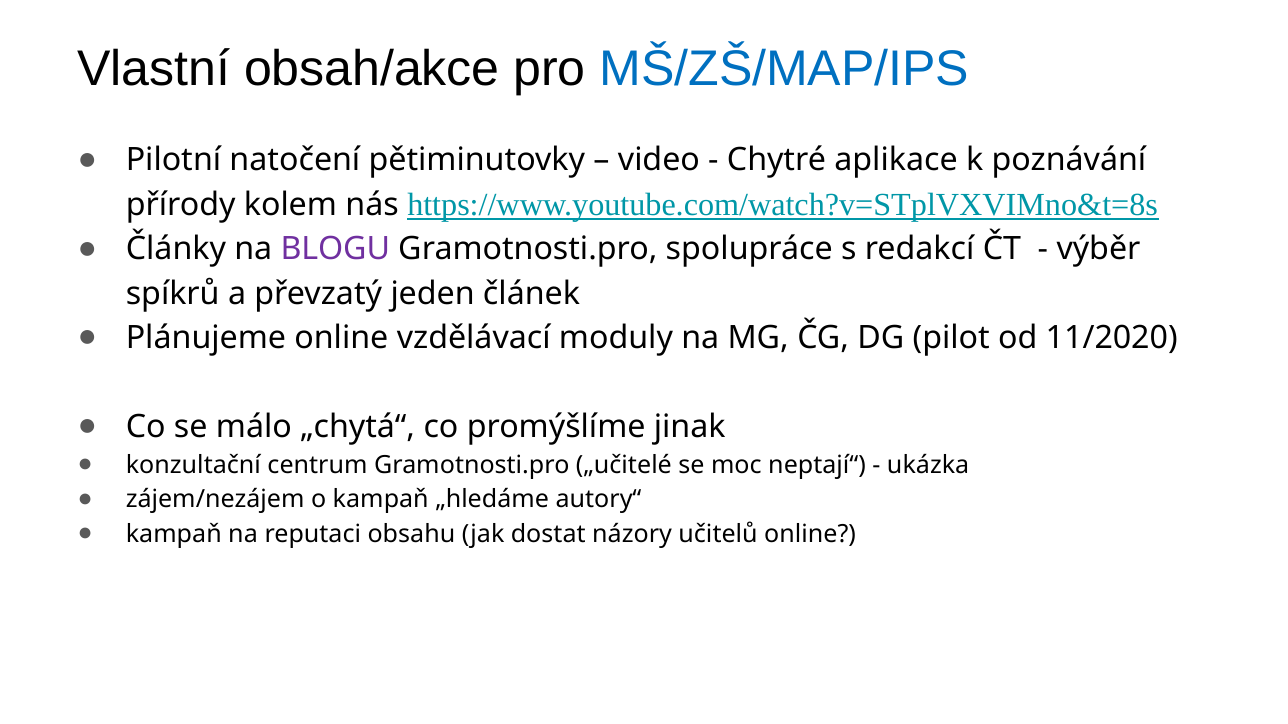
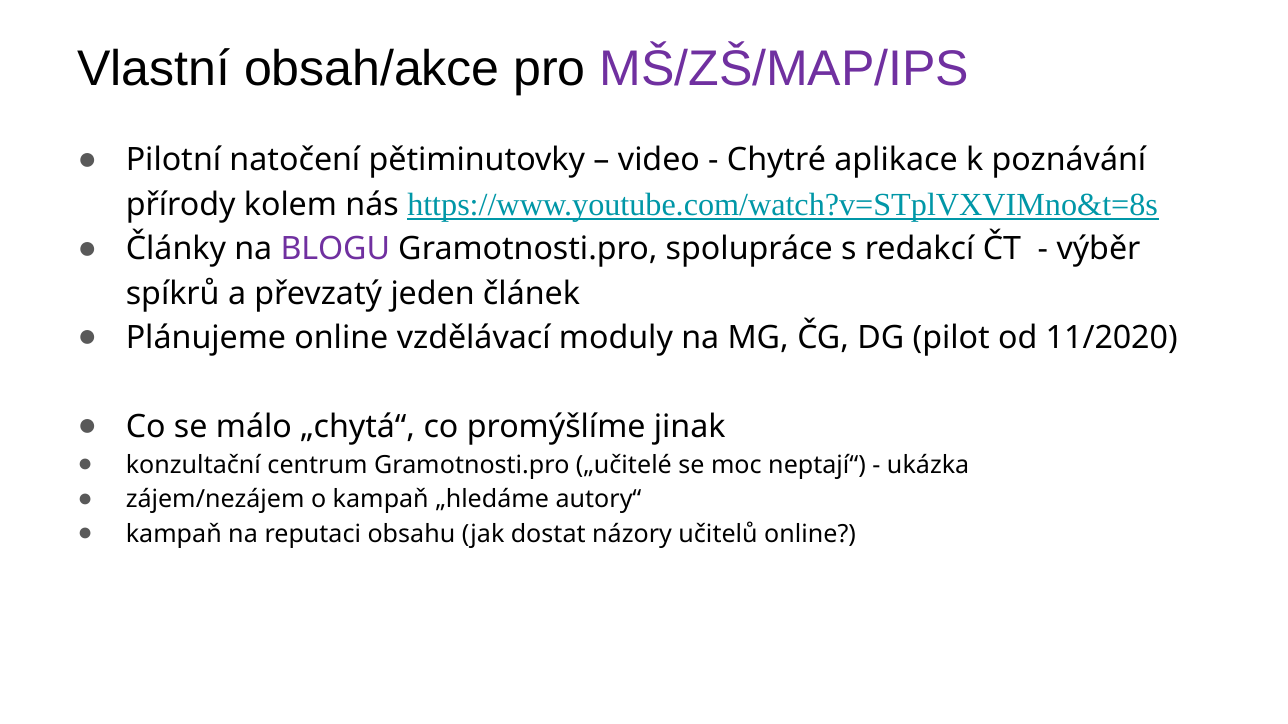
MŠ/ZŠ/MAP/IPS colour: blue -> purple
